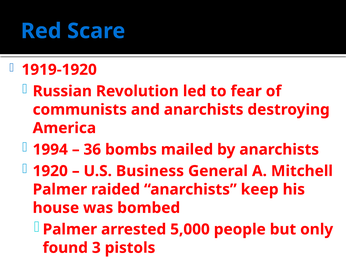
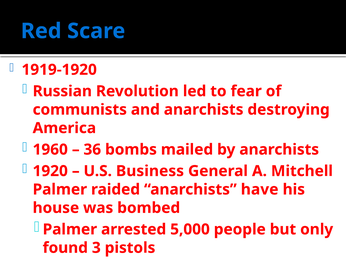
1994: 1994 -> 1960
keep: keep -> have
